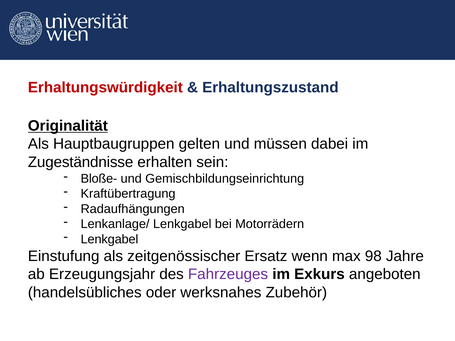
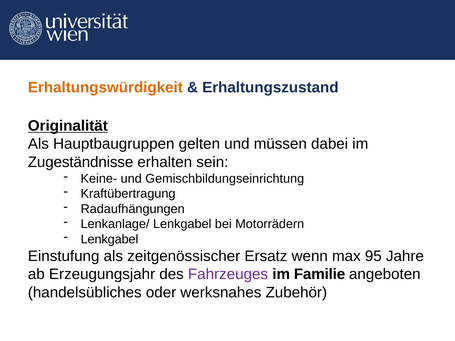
Erhaltungswürdigkeit colour: red -> orange
Bloße-: Bloße- -> Keine-
98: 98 -> 95
Exkurs: Exkurs -> Familie
